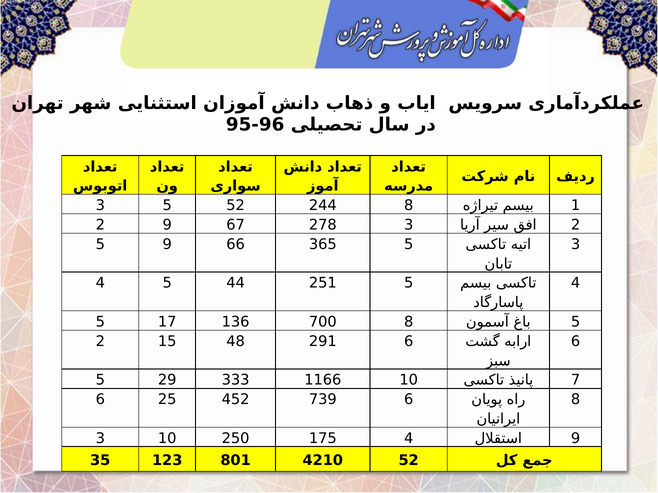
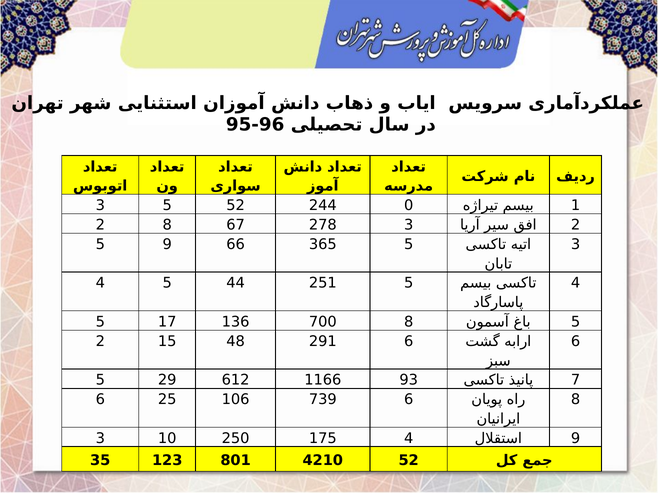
244 8: 8 -> 0
2 9: 9 -> 8
333: 333 -> 612
1166 10: 10 -> 93
452: 452 -> 106
